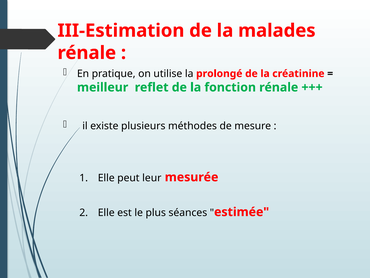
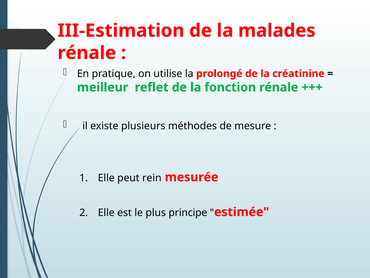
leur: leur -> rein
séances: séances -> principe
